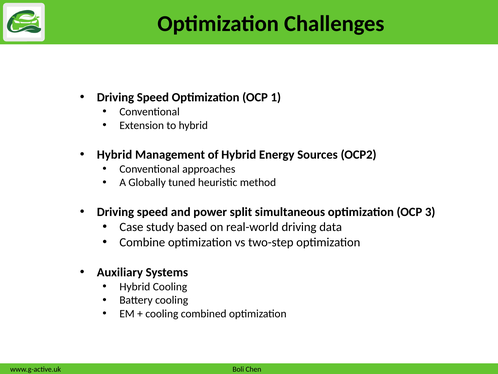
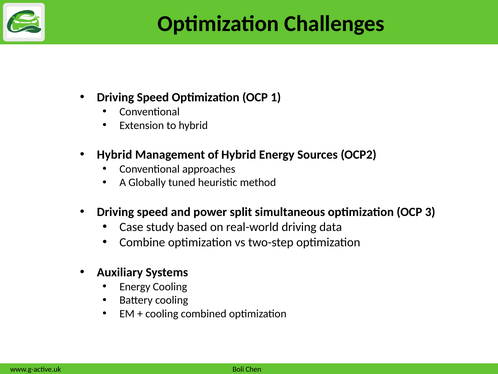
Hybrid at (135, 286): Hybrid -> Energy
